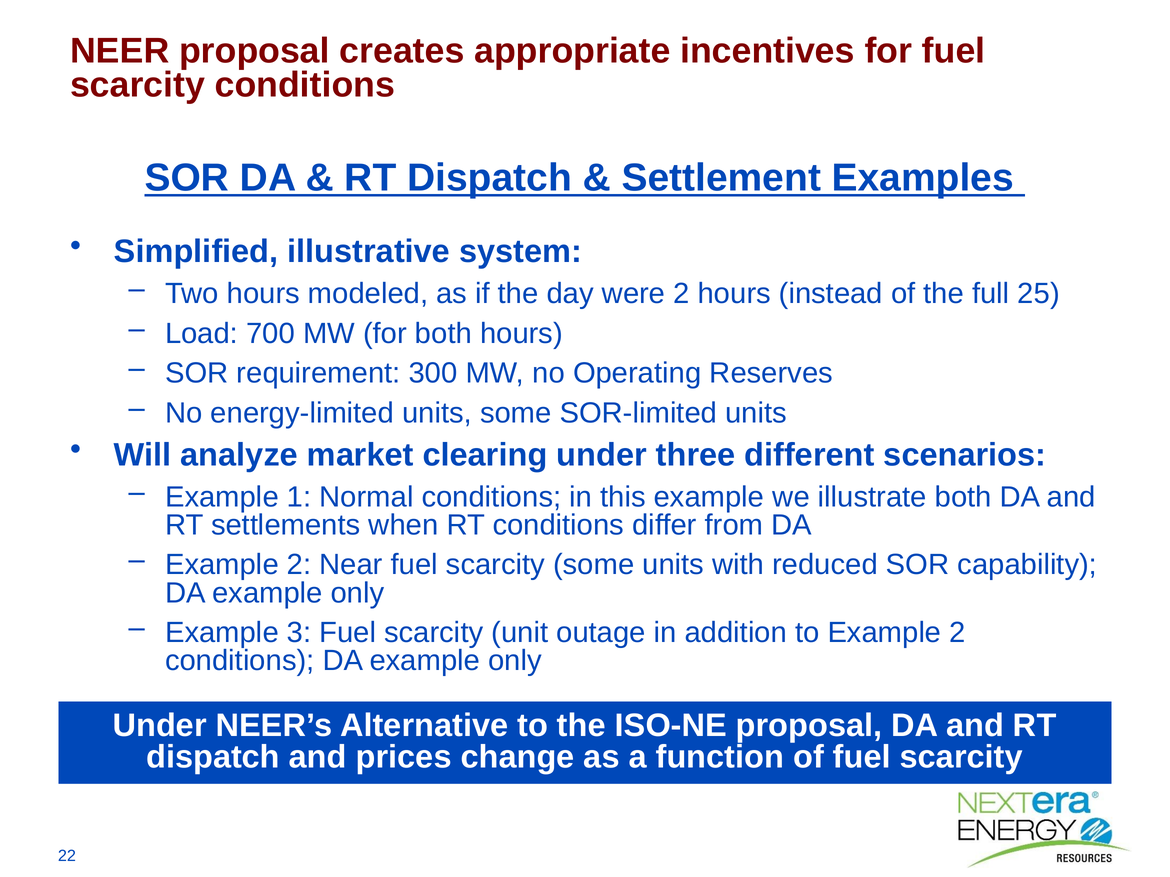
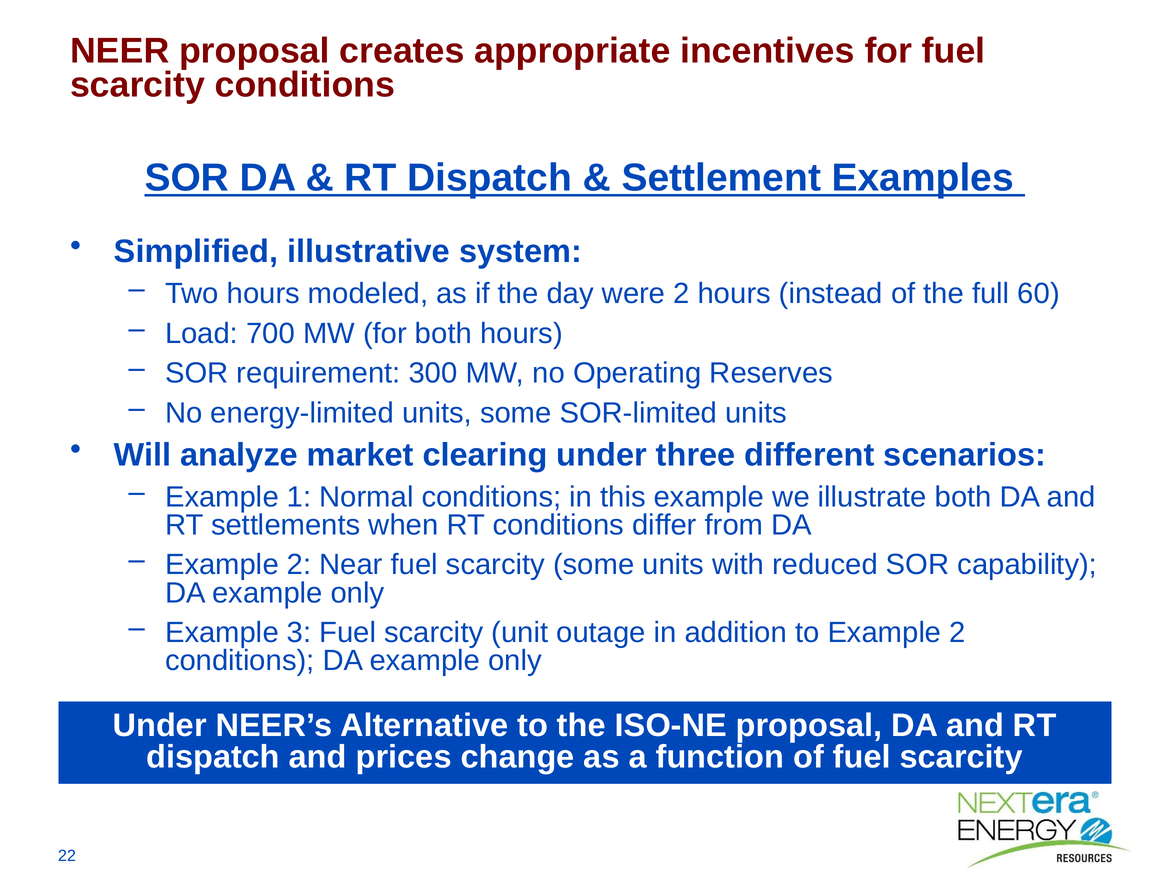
25: 25 -> 60
